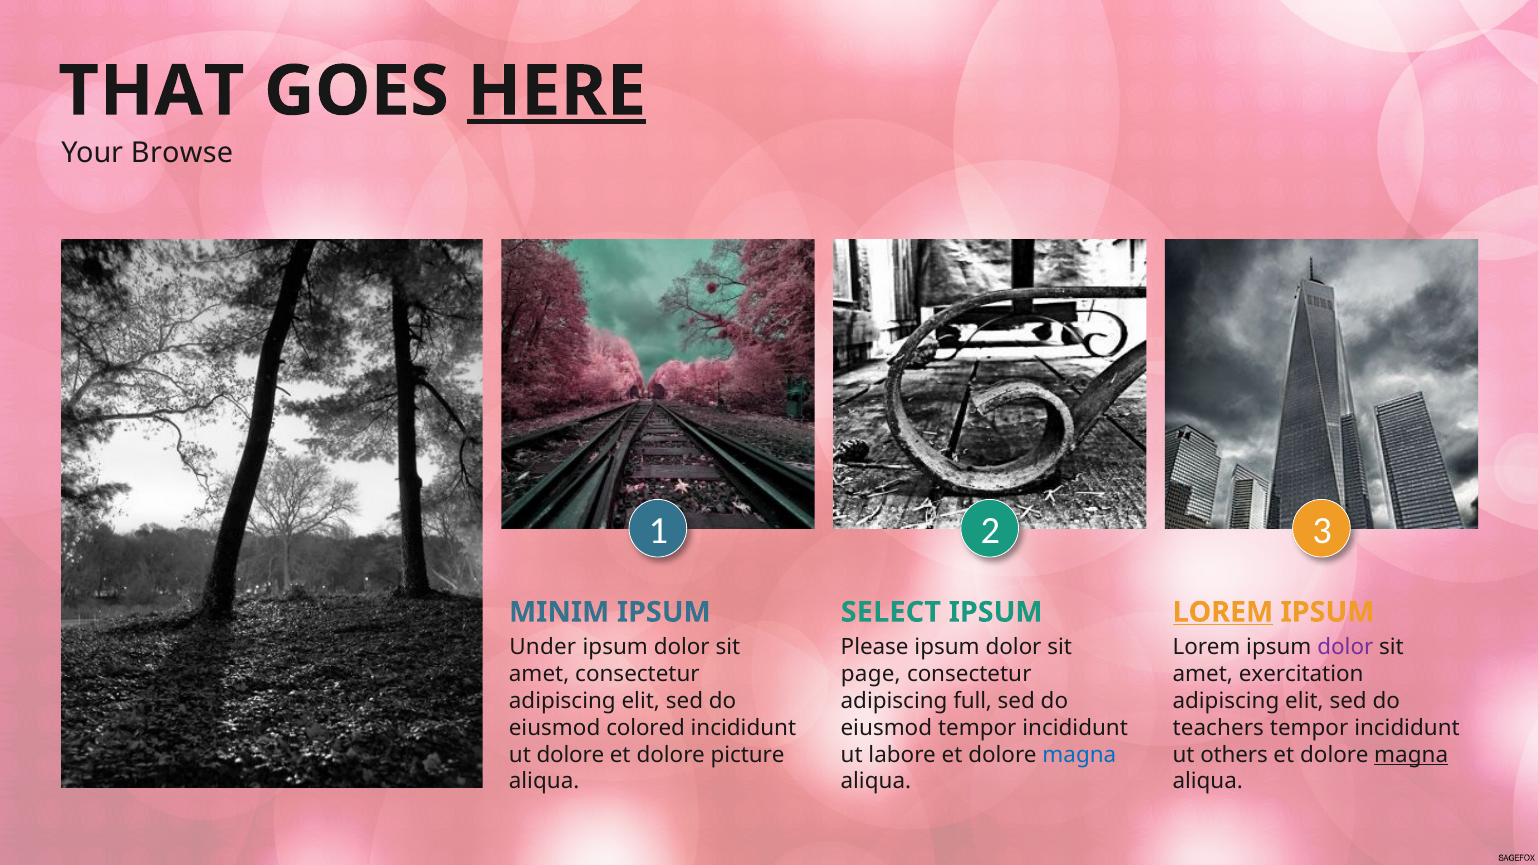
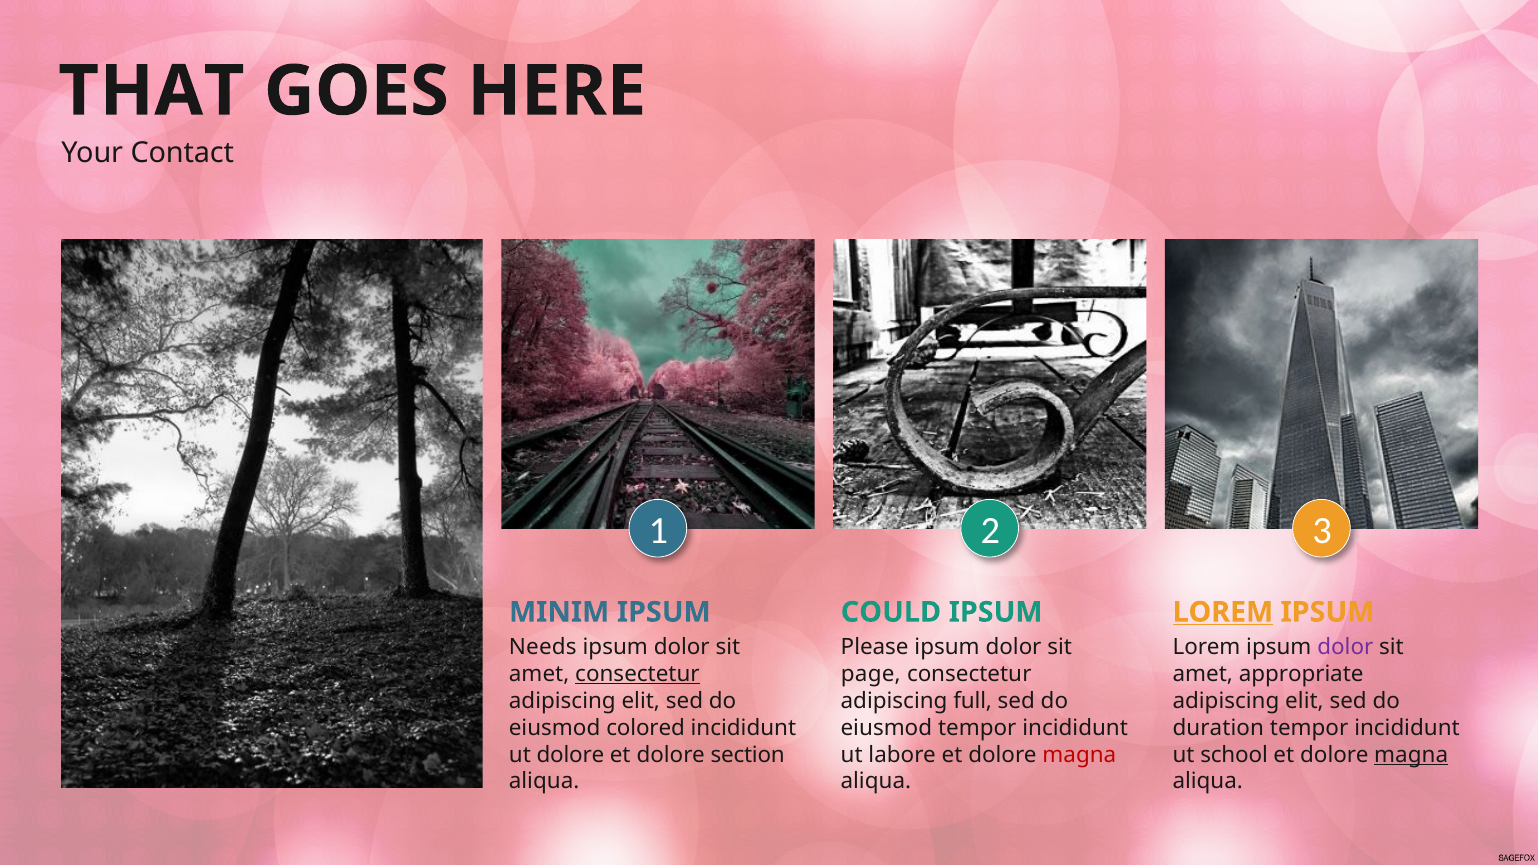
HERE underline: present -> none
Browse: Browse -> Contact
SELECT: SELECT -> COULD
Under: Under -> Needs
consectetur at (637, 674) underline: none -> present
exercitation: exercitation -> appropriate
teachers: teachers -> duration
picture: picture -> section
magna at (1079, 755) colour: blue -> red
others: others -> school
